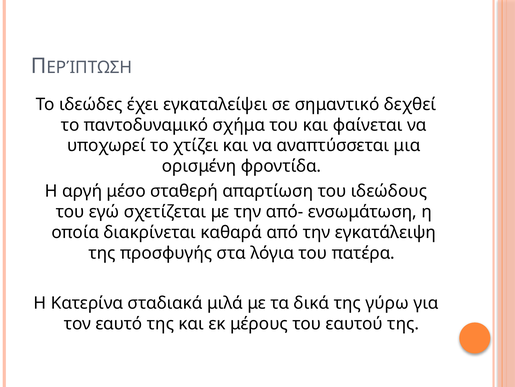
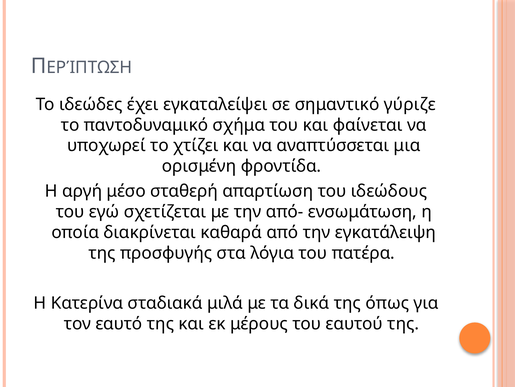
δεχθεί: δεχθεί -> γύριζε
γύρω: γύρω -> όπως
